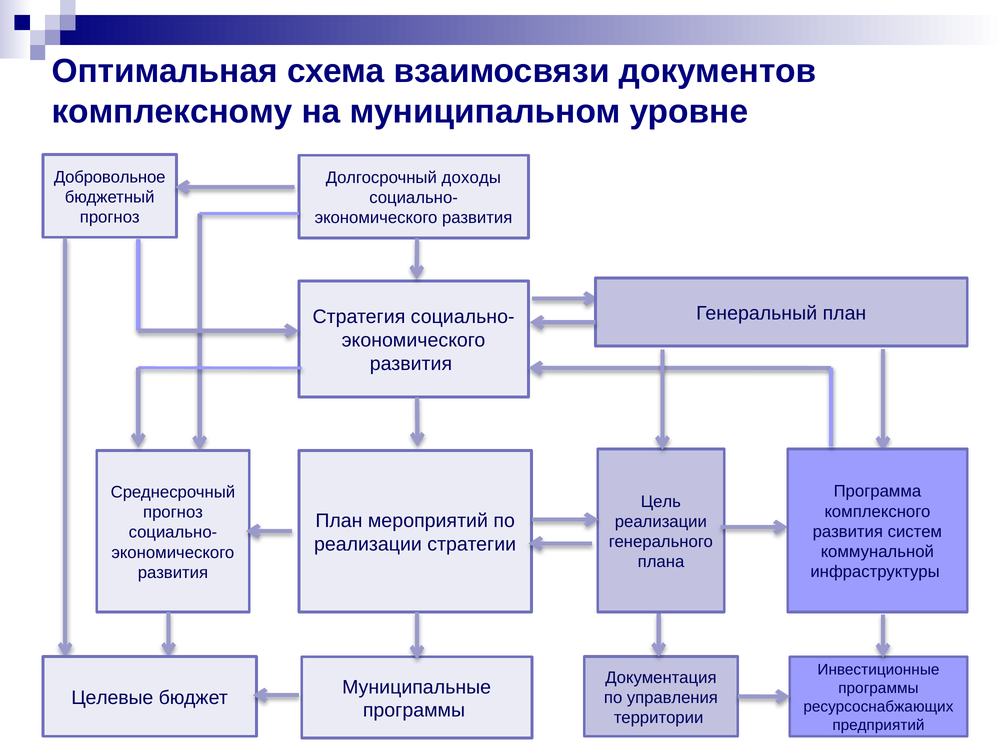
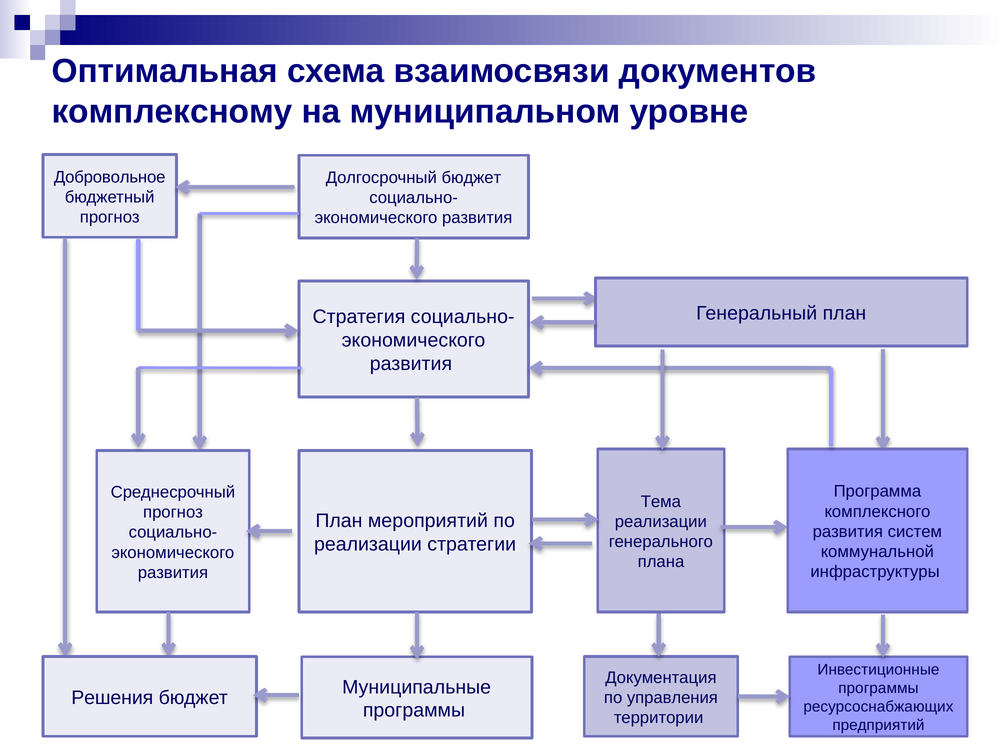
Долгосрочный доходы: доходы -> бюджет
Цель: Цель -> Тема
Целевые: Целевые -> Решения
